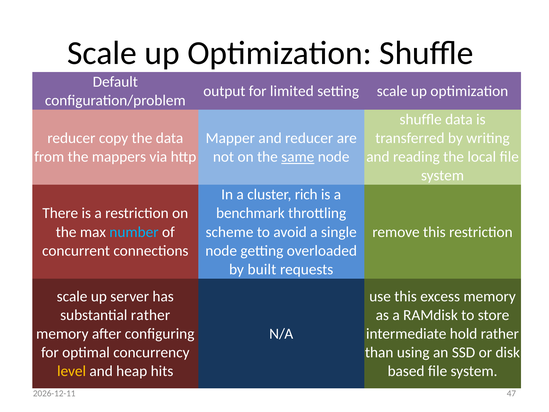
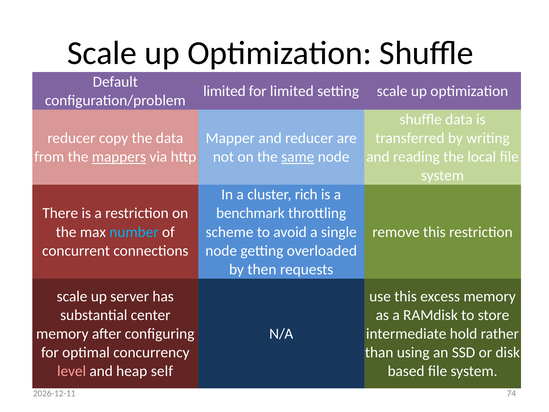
output at (224, 91): output -> limited
mappers underline: none -> present
built: built -> then
substantial rather: rather -> center
level colour: yellow -> pink
hits: hits -> self
47: 47 -> 74
